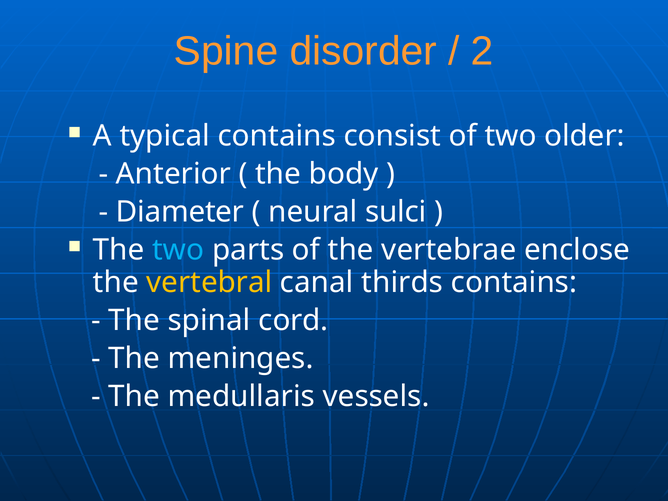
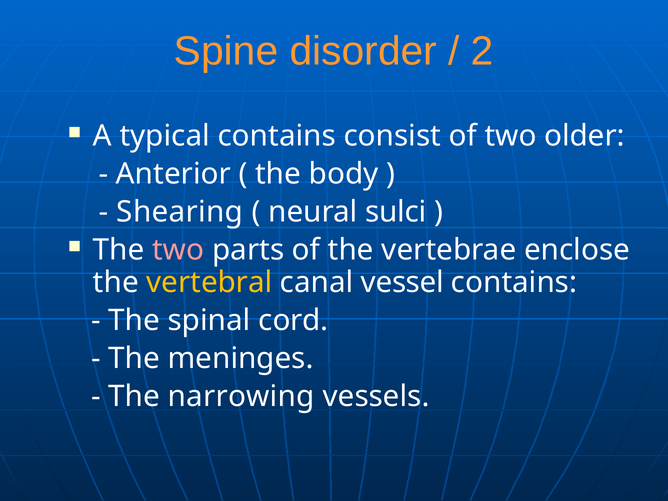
Diameter: Diameter -> Shearing
two at (178, 250) colour: light blue -> pink
thirds: thirds -> vessel
medullaris: medullaris -> narrowing
